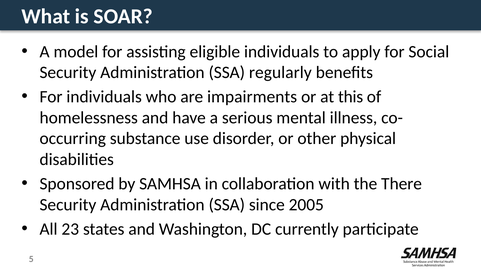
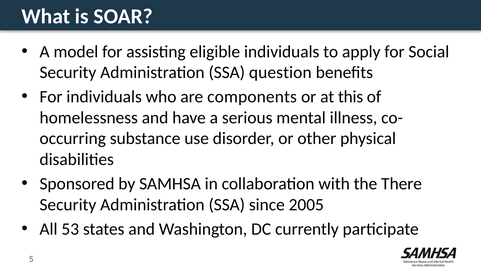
regularly: regularly -> question
impairments: impairments -> components
23: 23 -> 53
